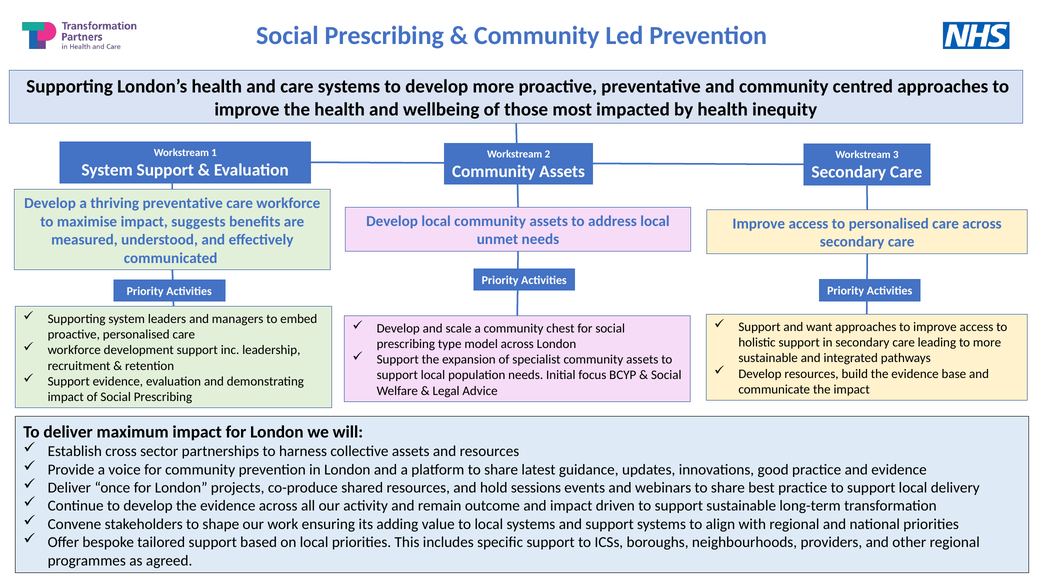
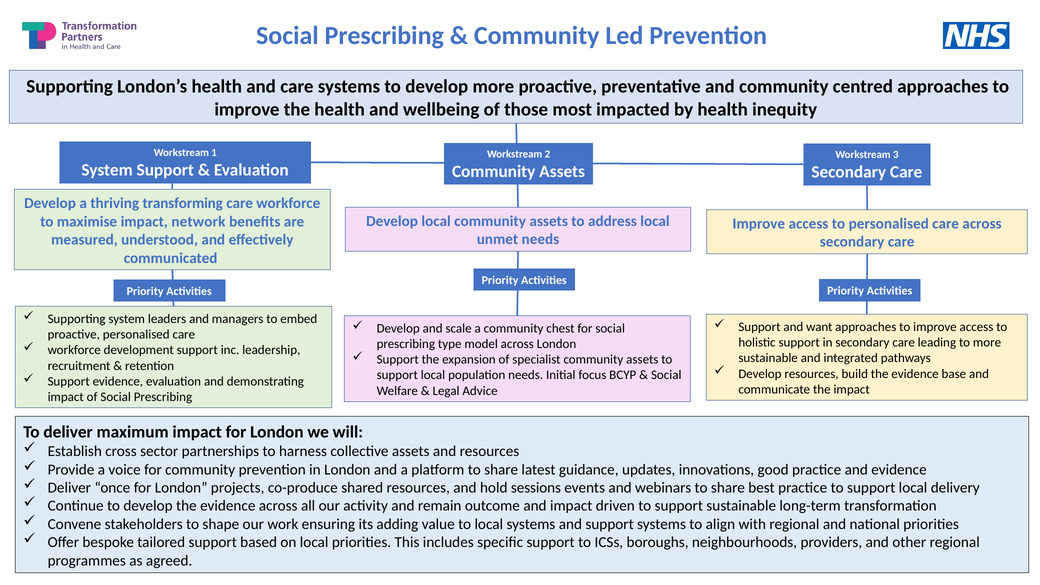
thriving preventative: preventative -> transforming
suggests: suggests -> network
